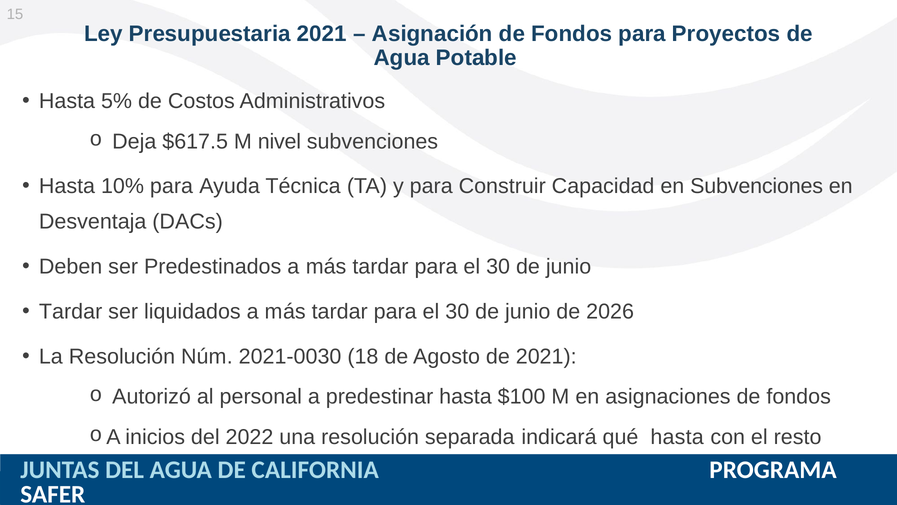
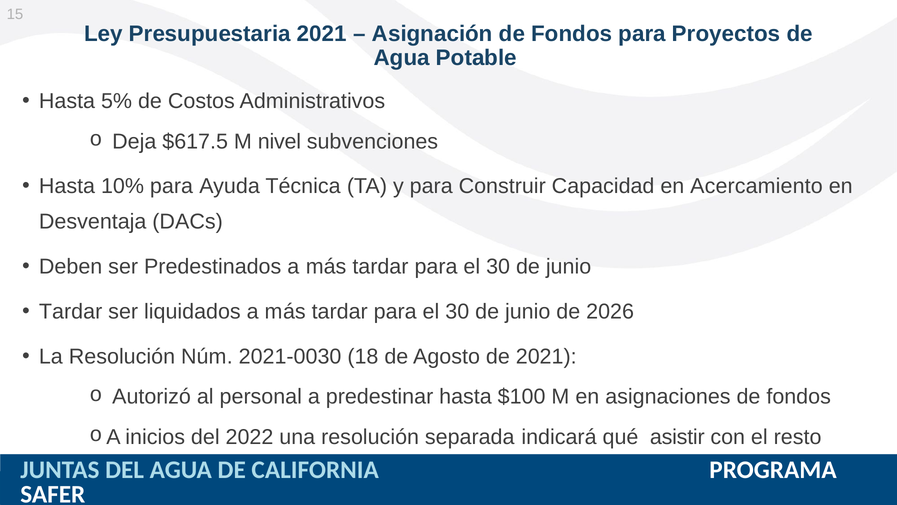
en Subvenciones: Subvenciones -> Acercamiento
qué hasta: hasta -> asistir
